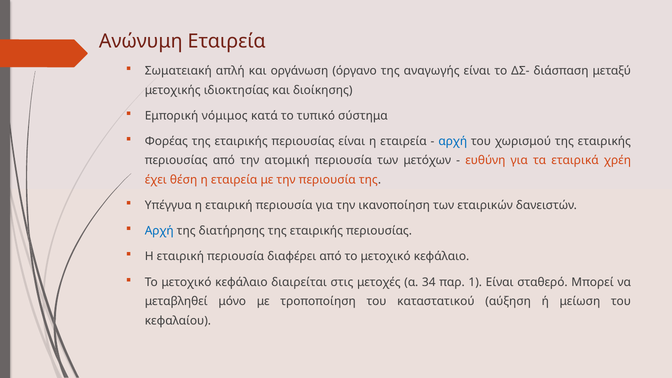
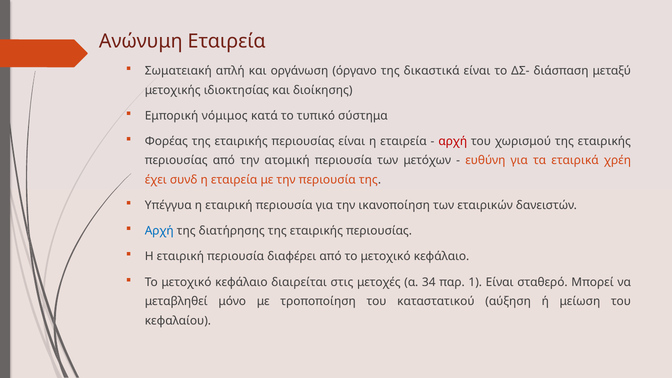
αναγωγής: αναγωγής -> δικαστικά
αρχή at (453, 141) colour: blue -> red
θέση: θέση -> συνδ
